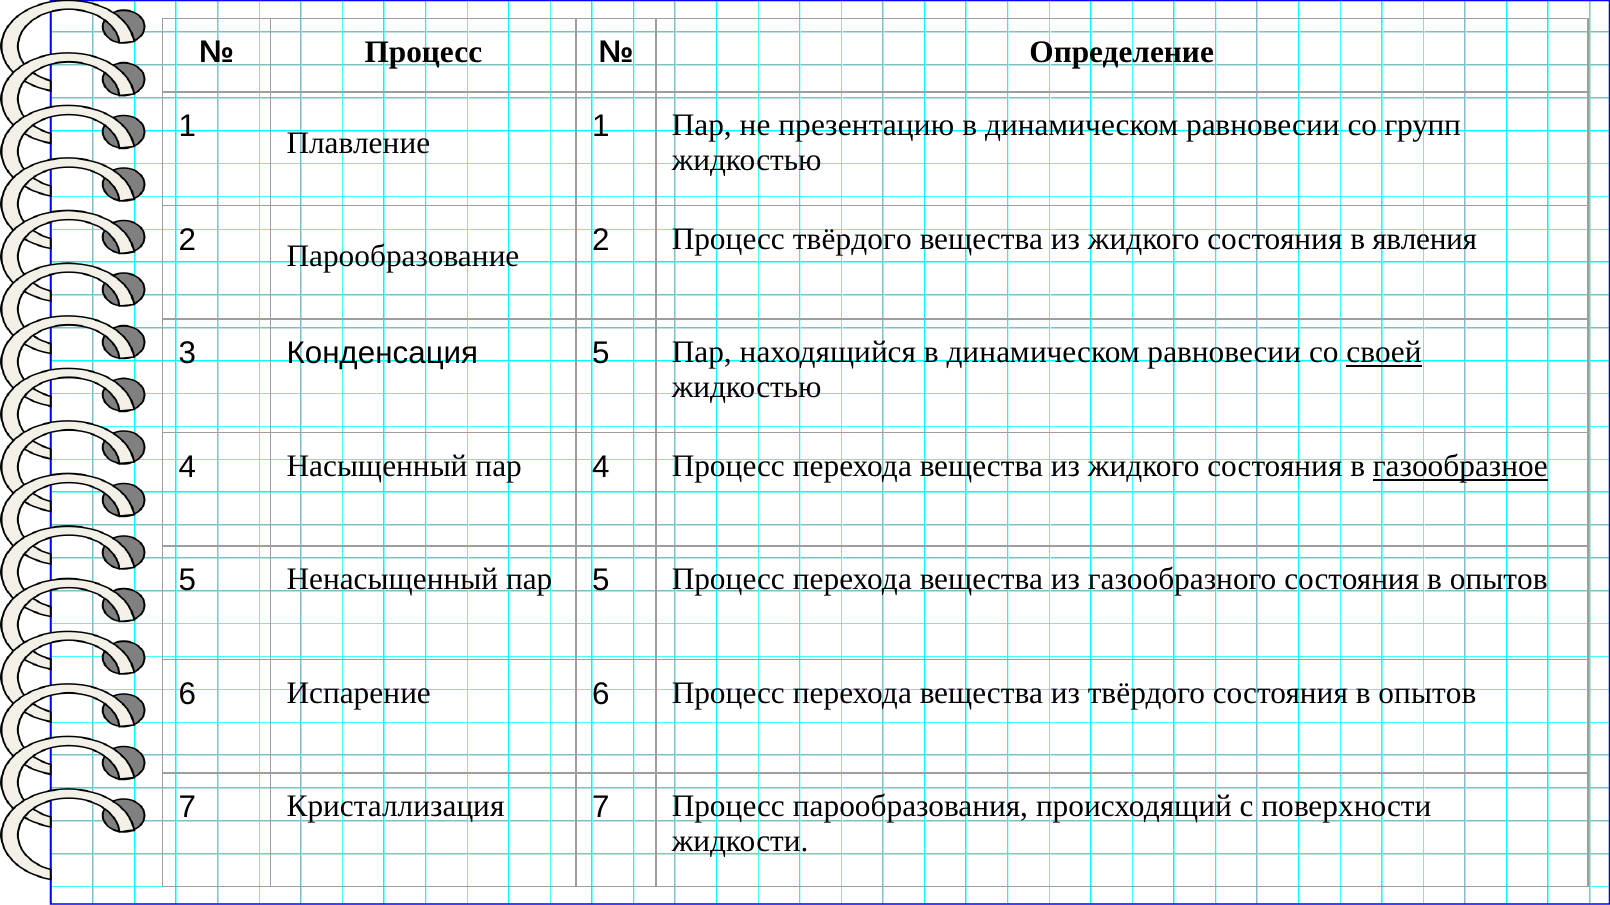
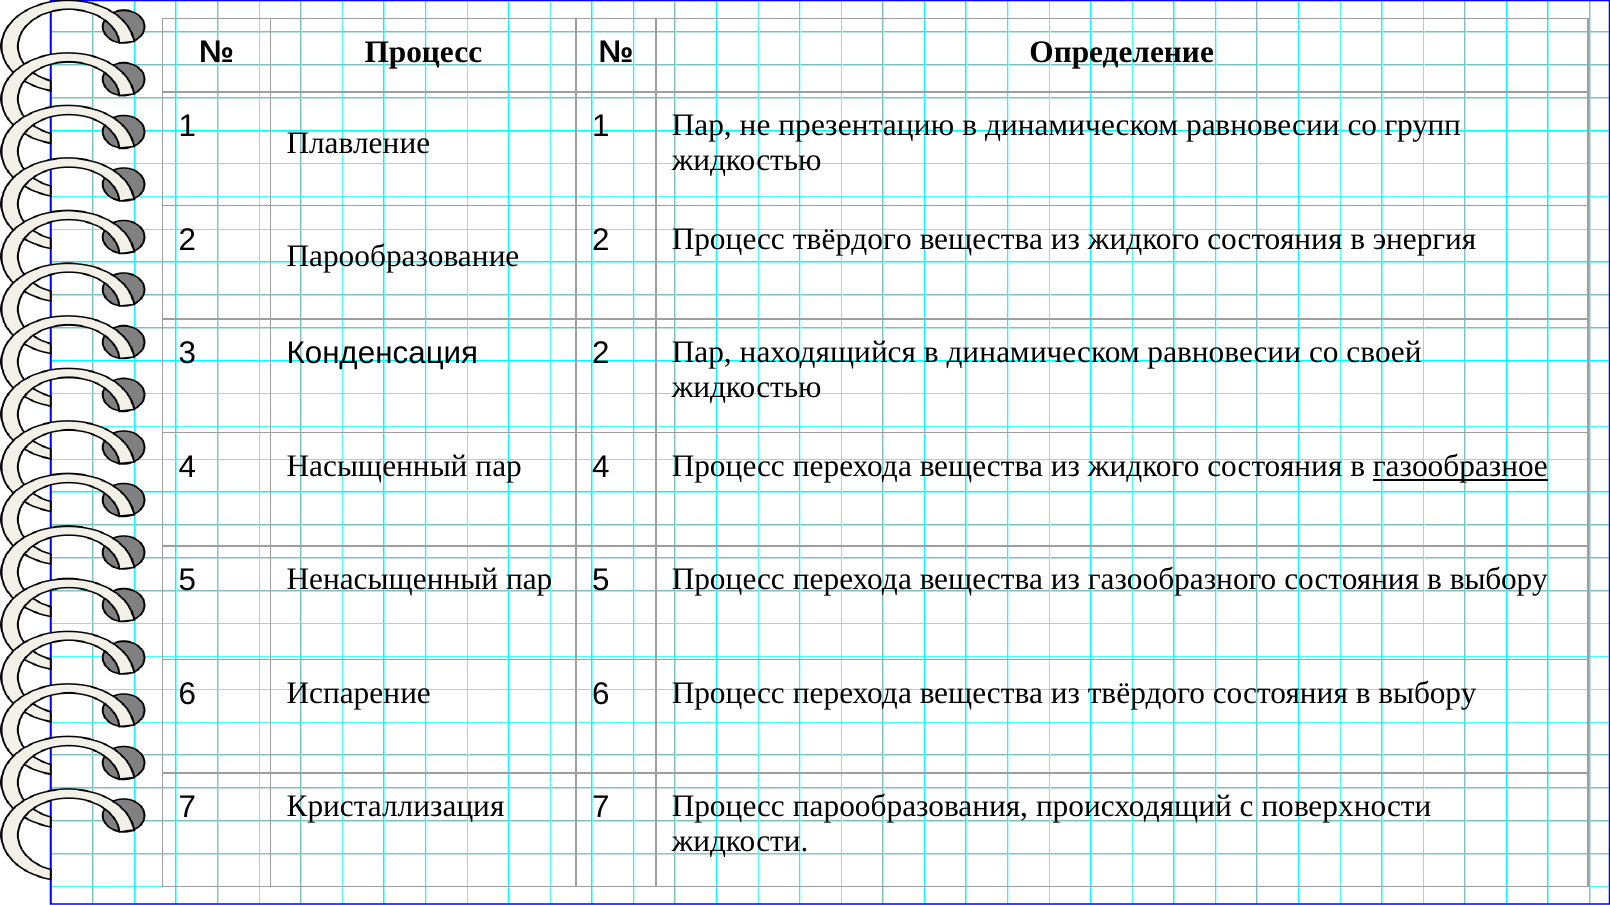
явления: явления -> энергия
Конденсация 5: 5 -> 2
своей underline: present -> none
газообразного состояния в опытов: опытов -> выбору
твёрдого состояния в опытов: опытов -> выбору
